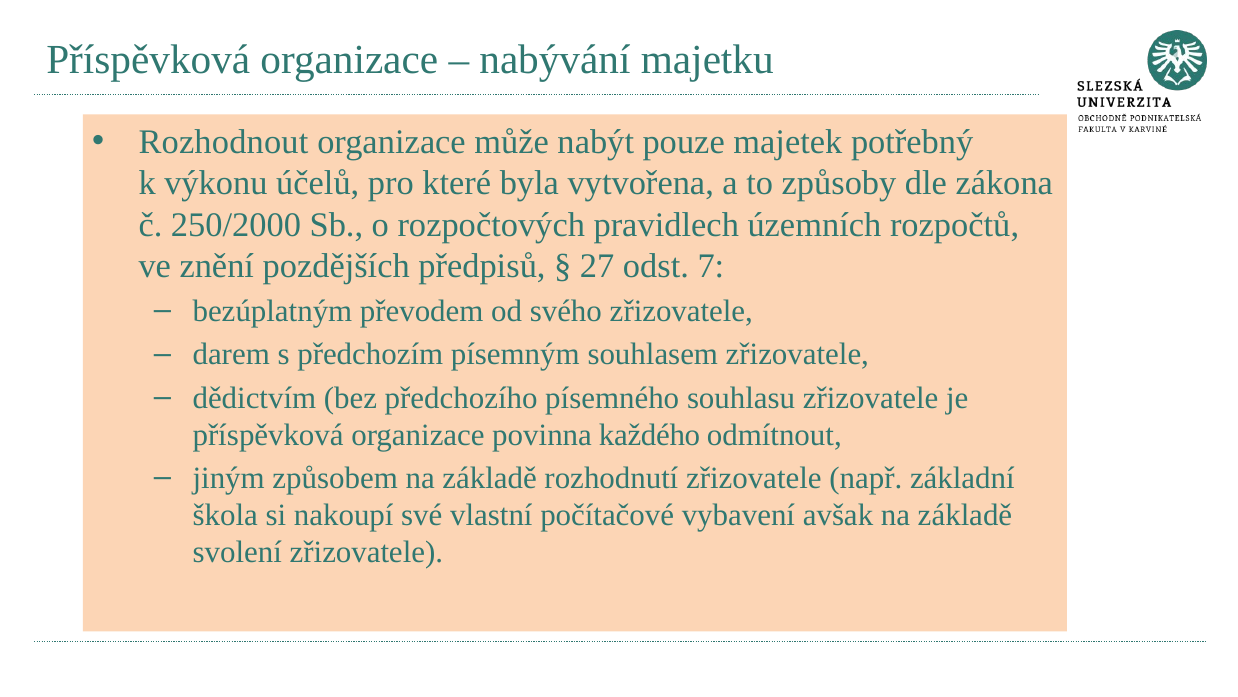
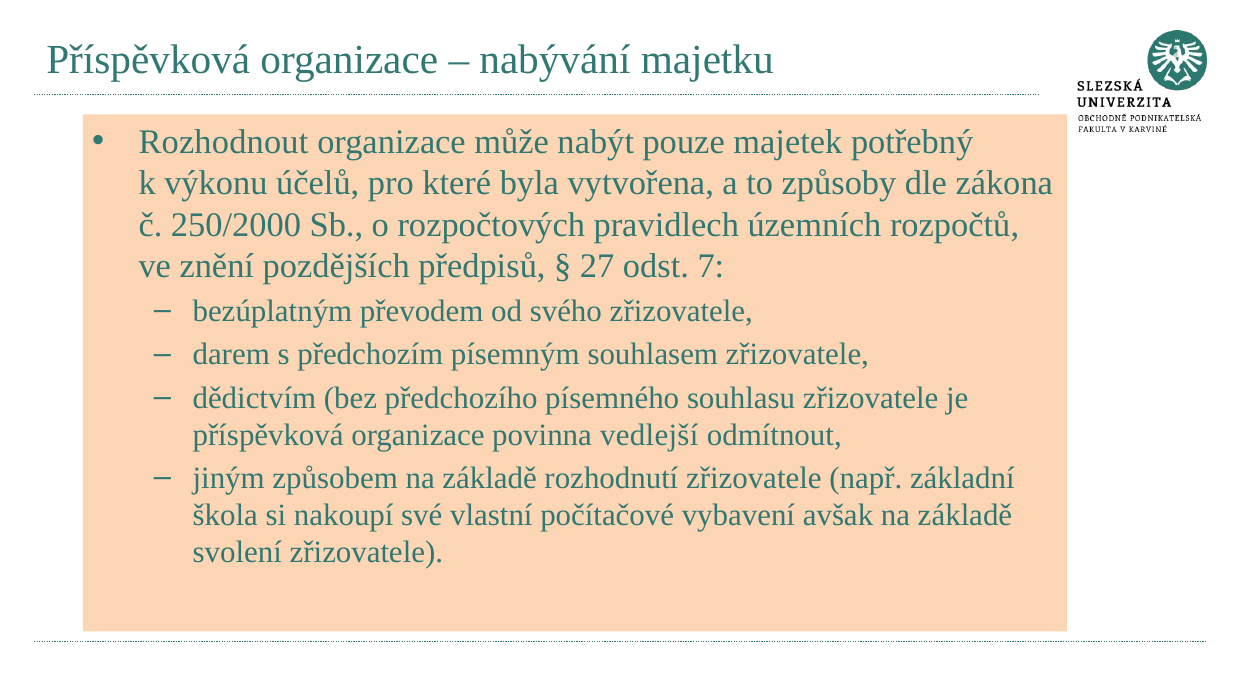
každého: každého -> vedlejší
